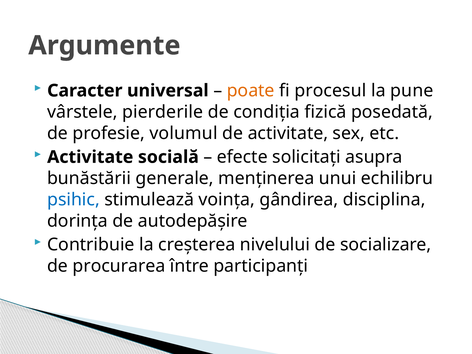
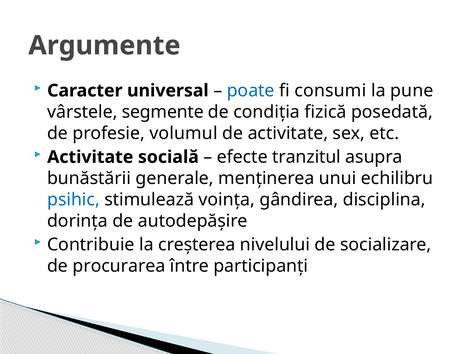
poate colour: orange -> blue
procesul: procesul -> consumi
pierderile: pierderile -> segmente
solicitaţi: solicitaţi -> tranzitul
